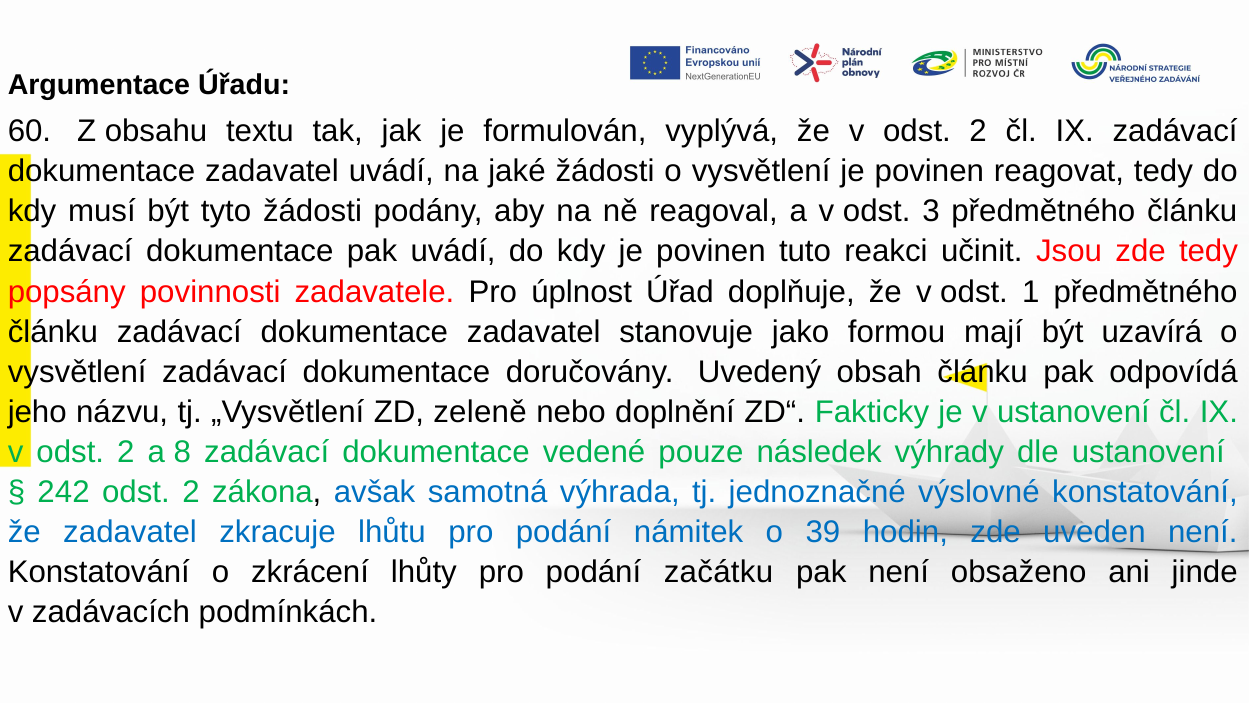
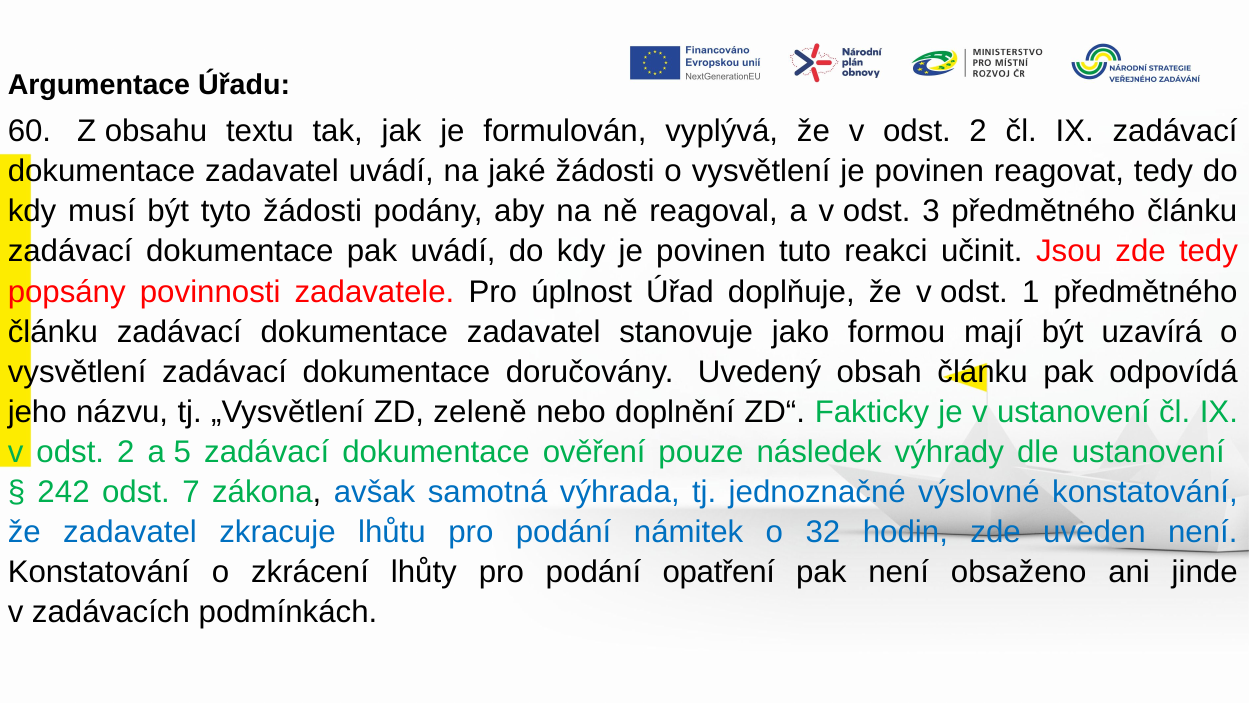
8: 8 -> 5
vedené: vedené -> ověření
242 odst 2: 2 -> 7
39: 39 -> 32
začátku: začátku -> opatření
